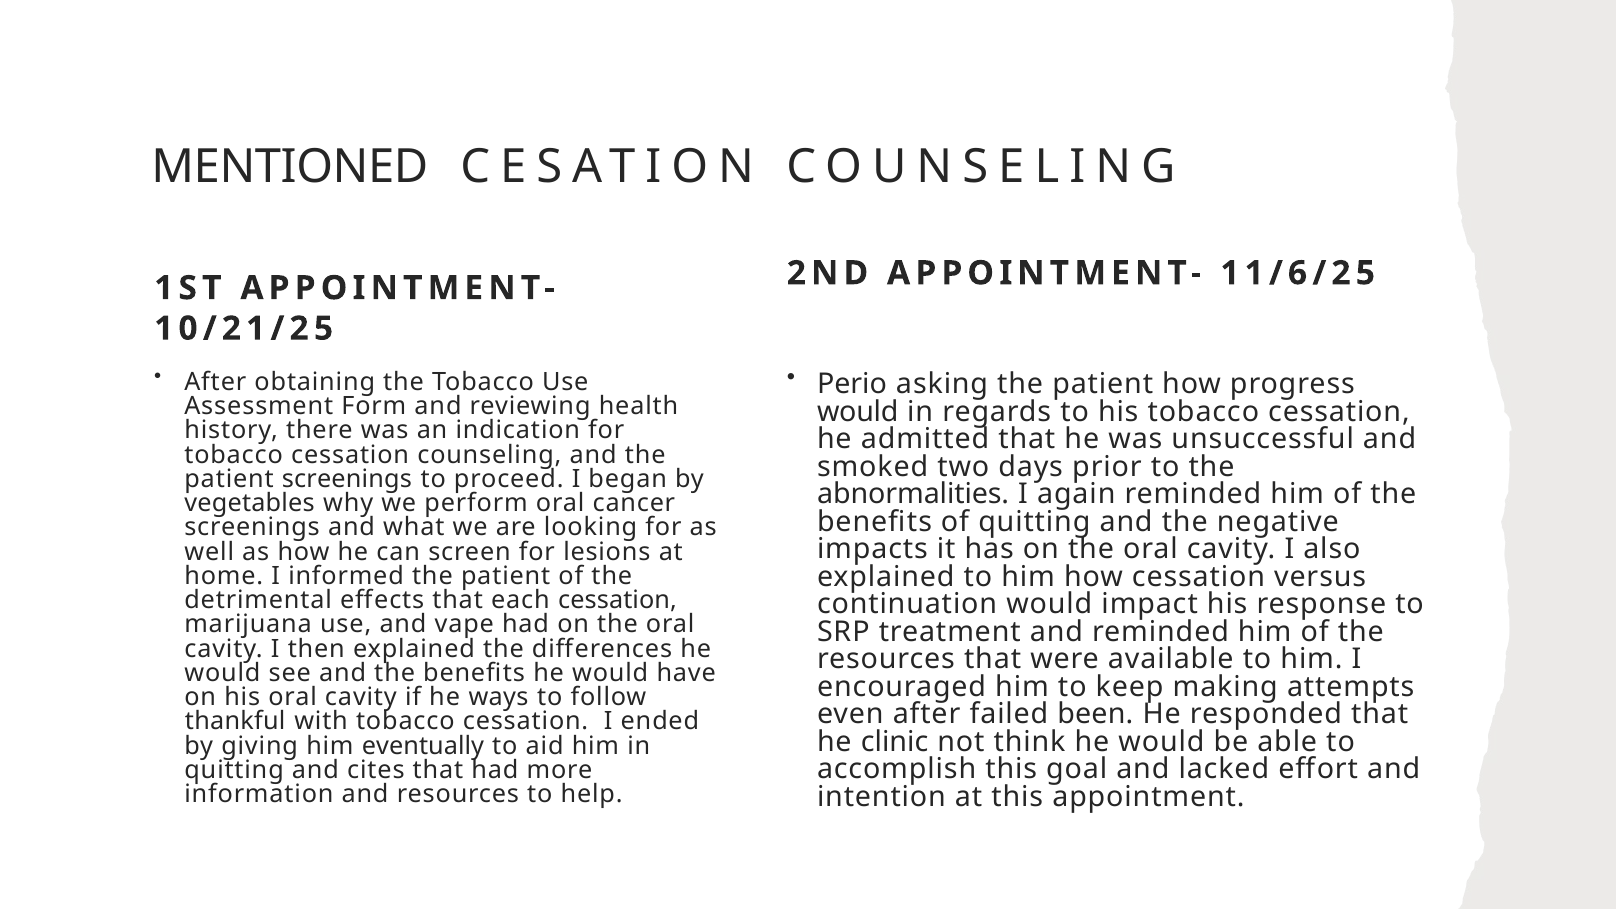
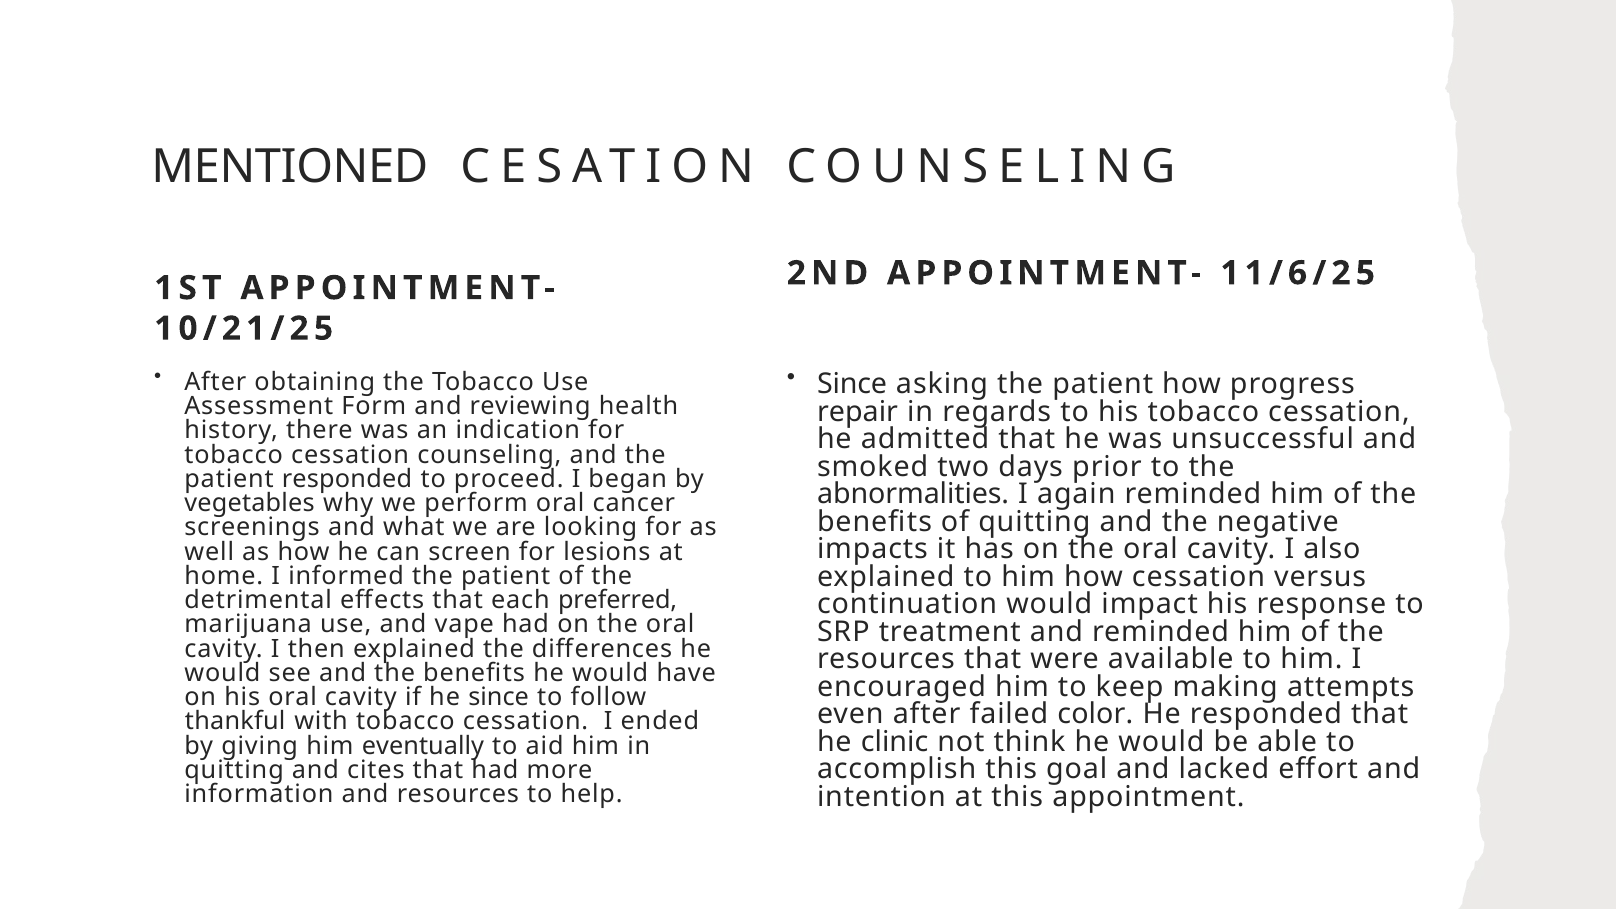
Perio at (852, 384): Perio -> Since
would at (858, 412): would -> repair
patient screenings: screenings -> responded
each cessation: cessation -> preferred
he ways: ways -> since
been: been -> color
